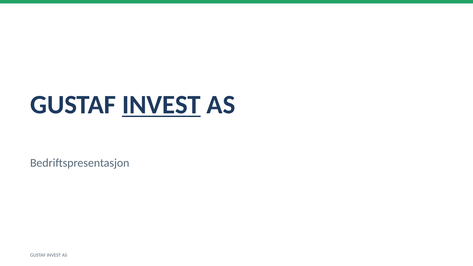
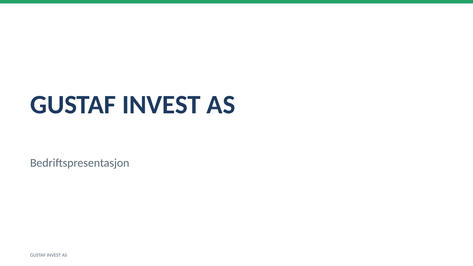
INVEST at (161, 105) underline: present -> none
